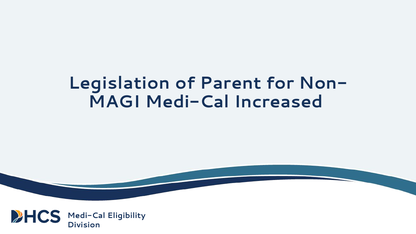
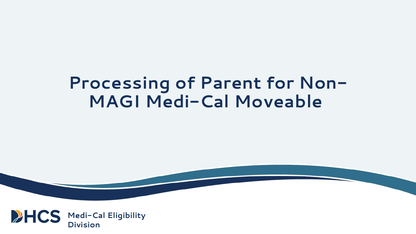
Legislation: Legislation -> Processing
Increased: Increased -> Moveable
